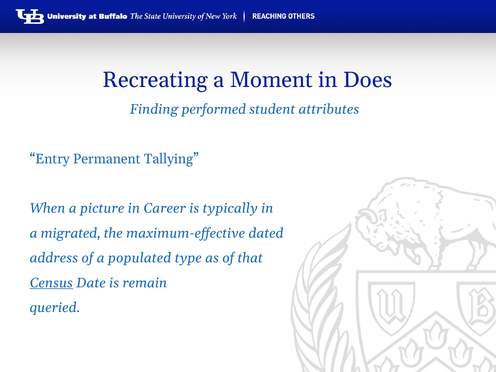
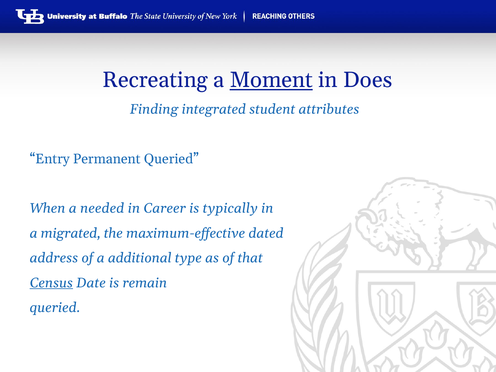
Moment underline: none -> present
performed: performed -> integrated
Permanent Tallying: Tallying -> Queried
picture: picture -> needed
populated: populated -> additional
